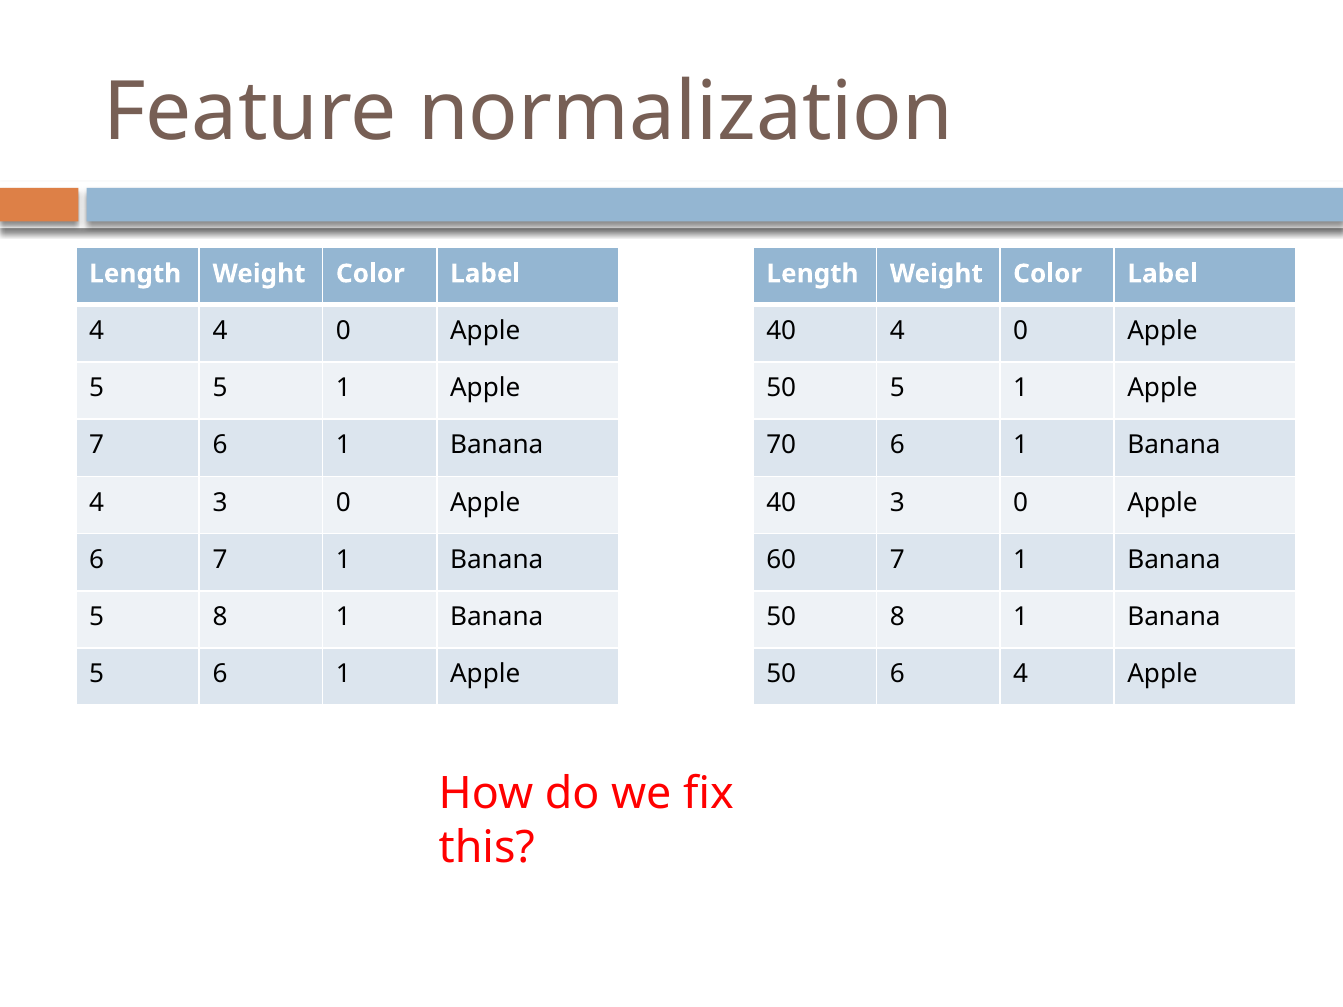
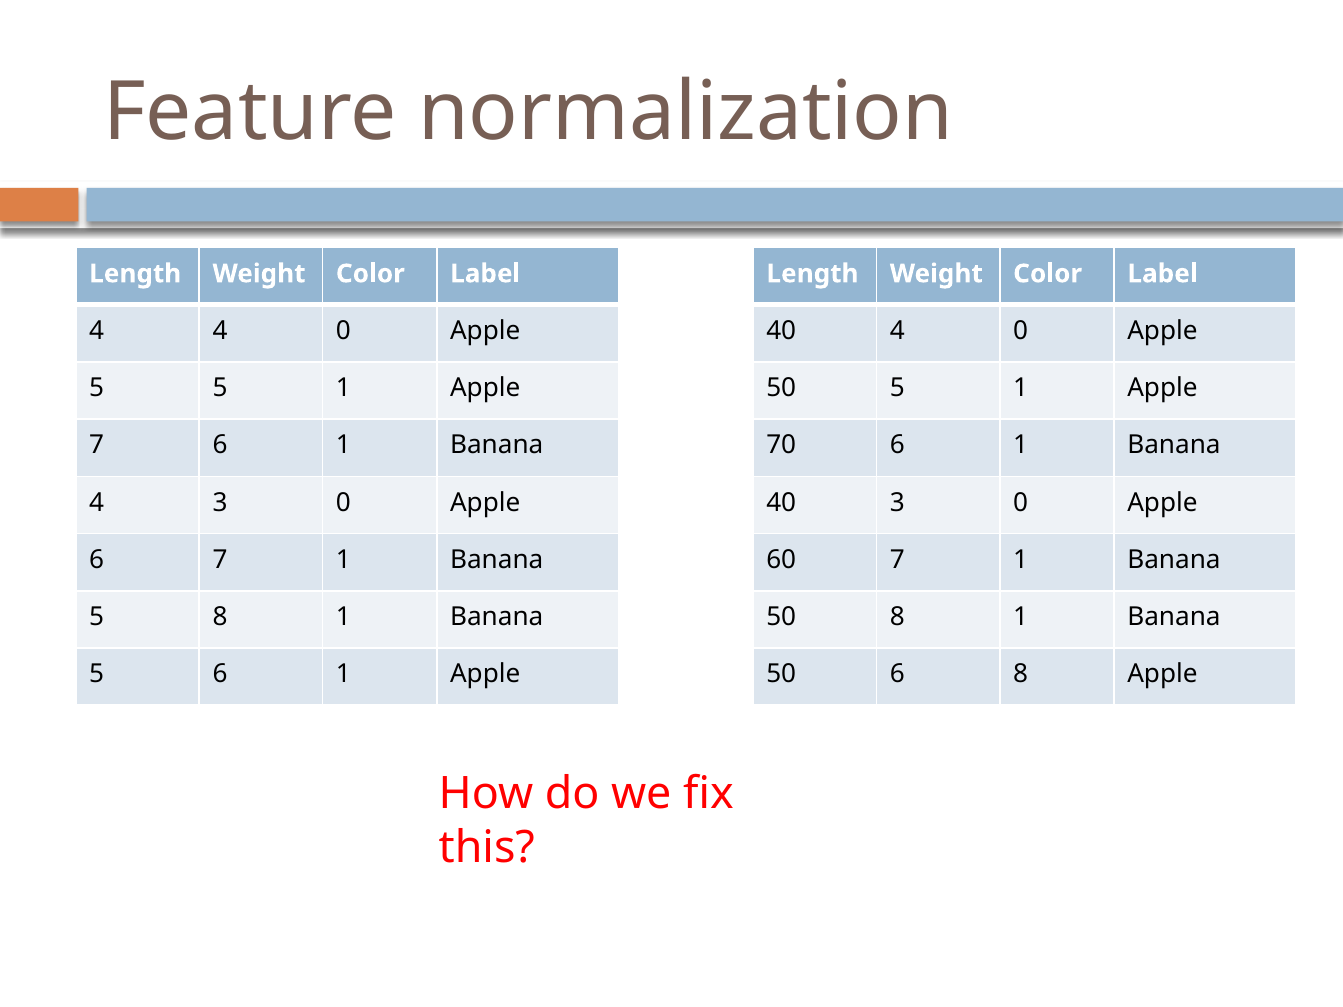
6 4: 4 -> 8
